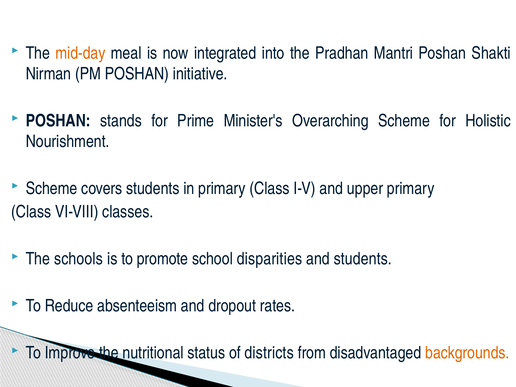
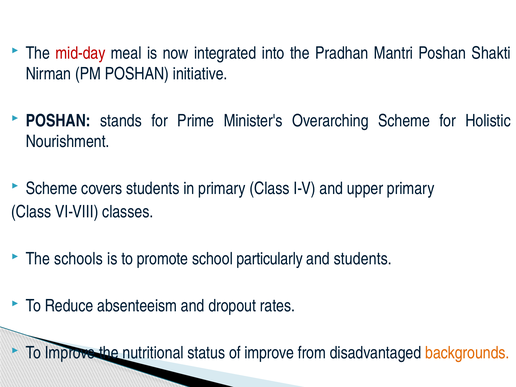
mid-day colour: orange -> red
disparities: disparities -> particularly
of districts: districts -> improve
